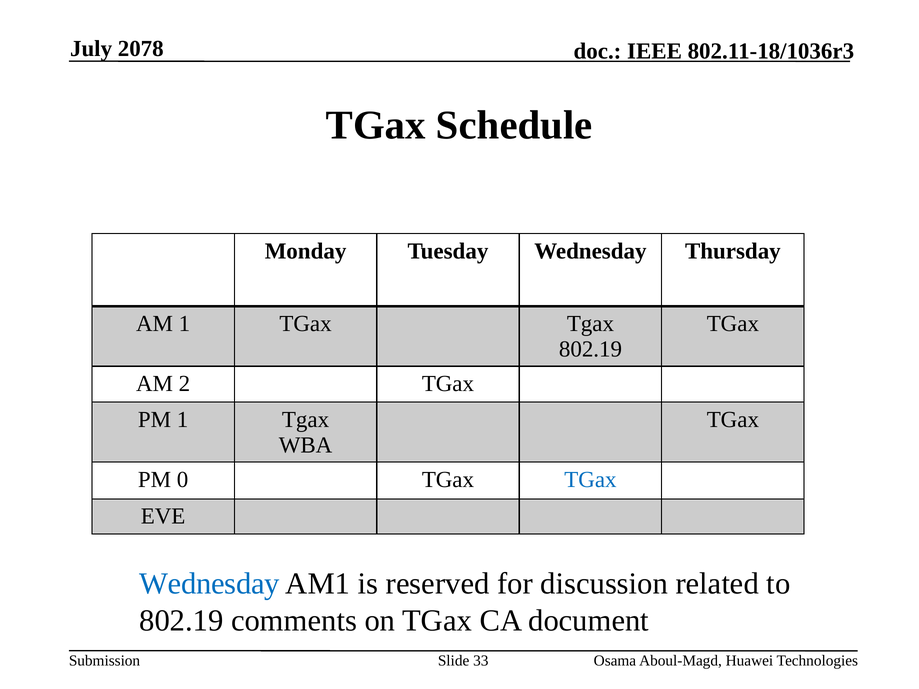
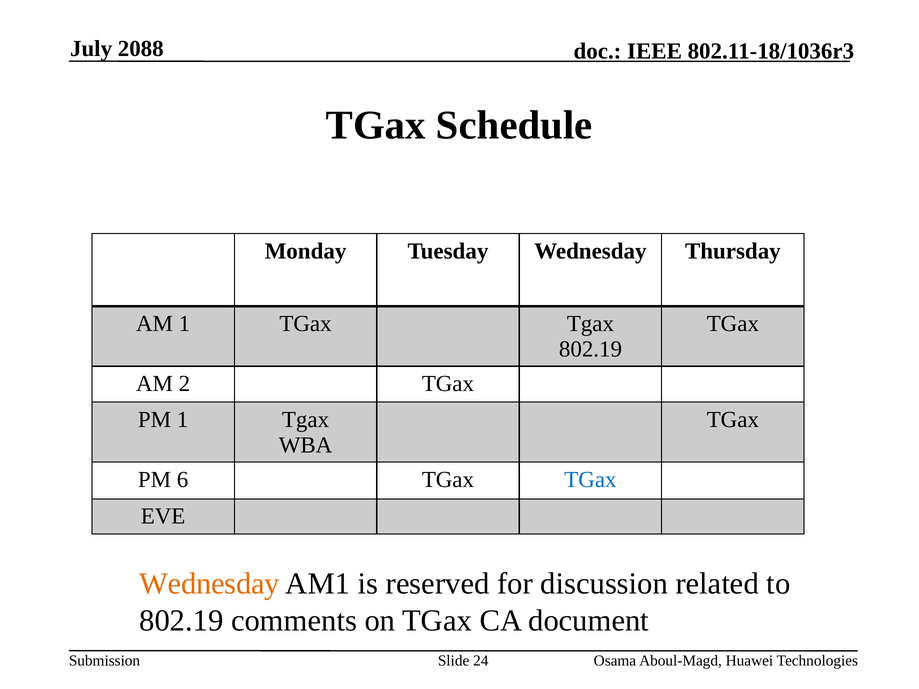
2078: 2078 -> 2088
0: 0 -> 6
Wednesday at (209, 584) colour: blue -> orange
33: 33 -> 24
